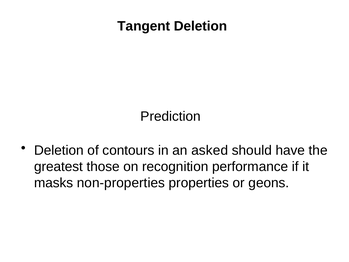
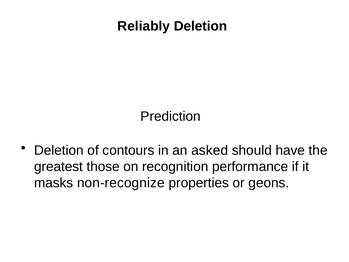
Tangent: Tangent -> Reliably
non-properties: non-properties -> non-recognize
